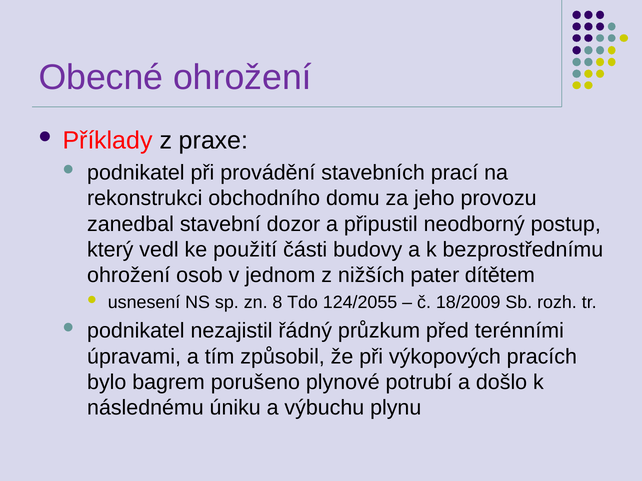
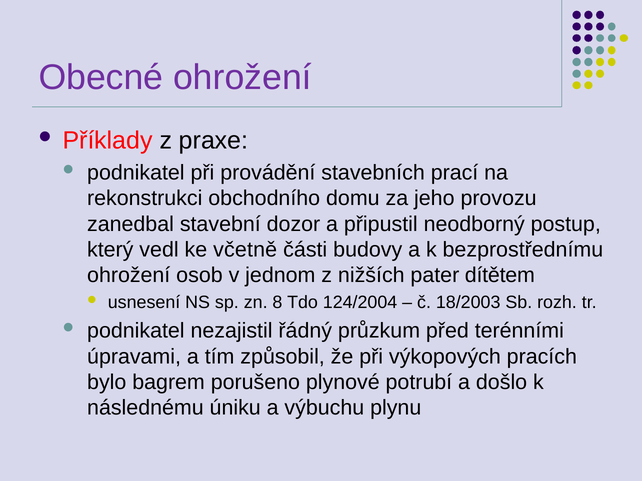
použití: použití -> včetně
124/2055: 124/2055 -> 124/2004
18/2009: 18/2009 -> 18/2003
